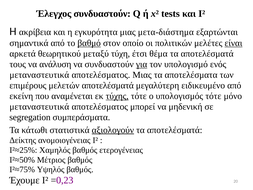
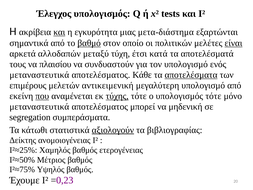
Έλεγχος συνδυαστούν: συνδυαστούν -> υπολογισμός
και at (59, 32) underline: none -> present
θεωρητικού: θεωρητικού -> αλλοδαπών
θέμα: θέμα -> κατά
ανάλυση: ανάλυση -> πλαισίου
για underline: present -> none
αποτελέσματος Μιας: Μιας -> Κάθε
αποτελέσματα underline: none -> present
μελετών αποτελέσματά: αποτελέσματά -> αντικειμενική
μεγαλύτερη ειδικευμένο: ειδικευμένο -> υπολογισμό
που underline: none -> present
αποτελέσματά at (175, 130): αποτελέσματά -> βιβλιογραφίας
